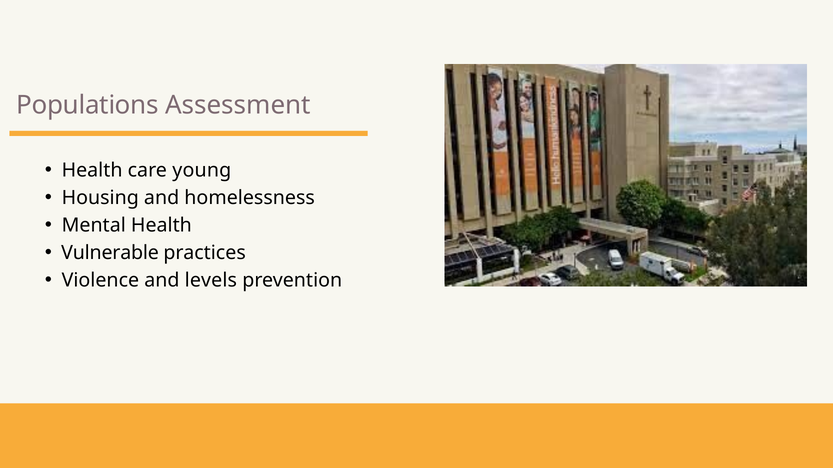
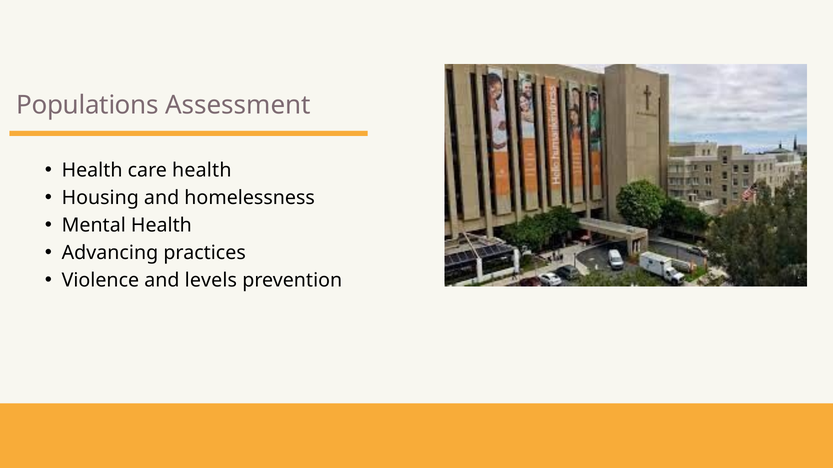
care young: young -> health
Vulnerable: Vulnerable -> Advancing
